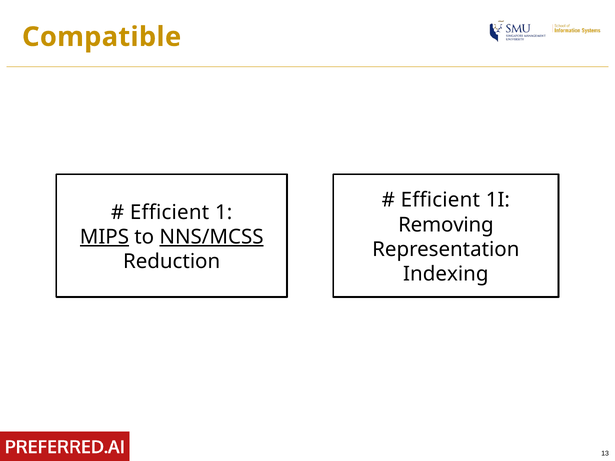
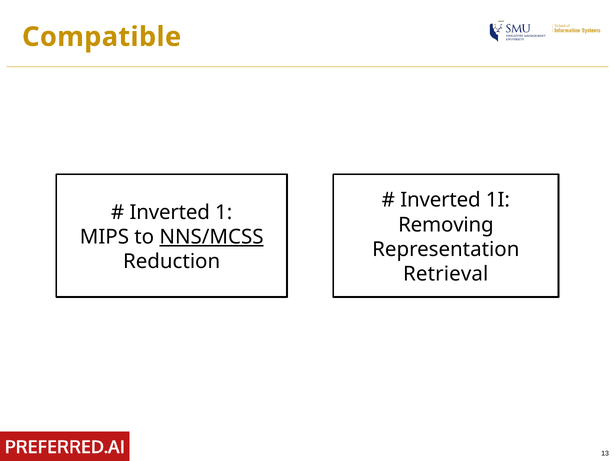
Efficient at (440, 200): Efficient -> Inverted
Efficient at (170, 213): Efficient -> Inverted
MIPS underline: present -> none
Indexing: Indexing -> Retrieval
